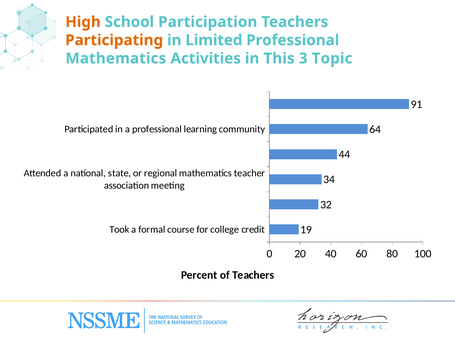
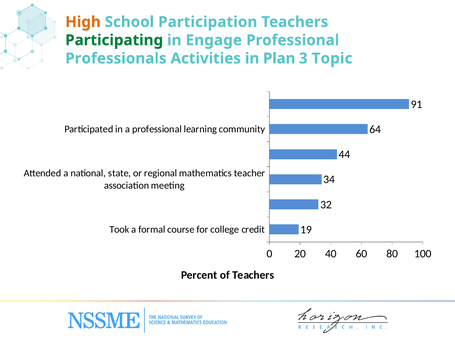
Participating colour: orange -> green
Limited: Limited -> Engage
Mathematics at (116, 58): Mathematics -> Professionals
This: This -> Plan
